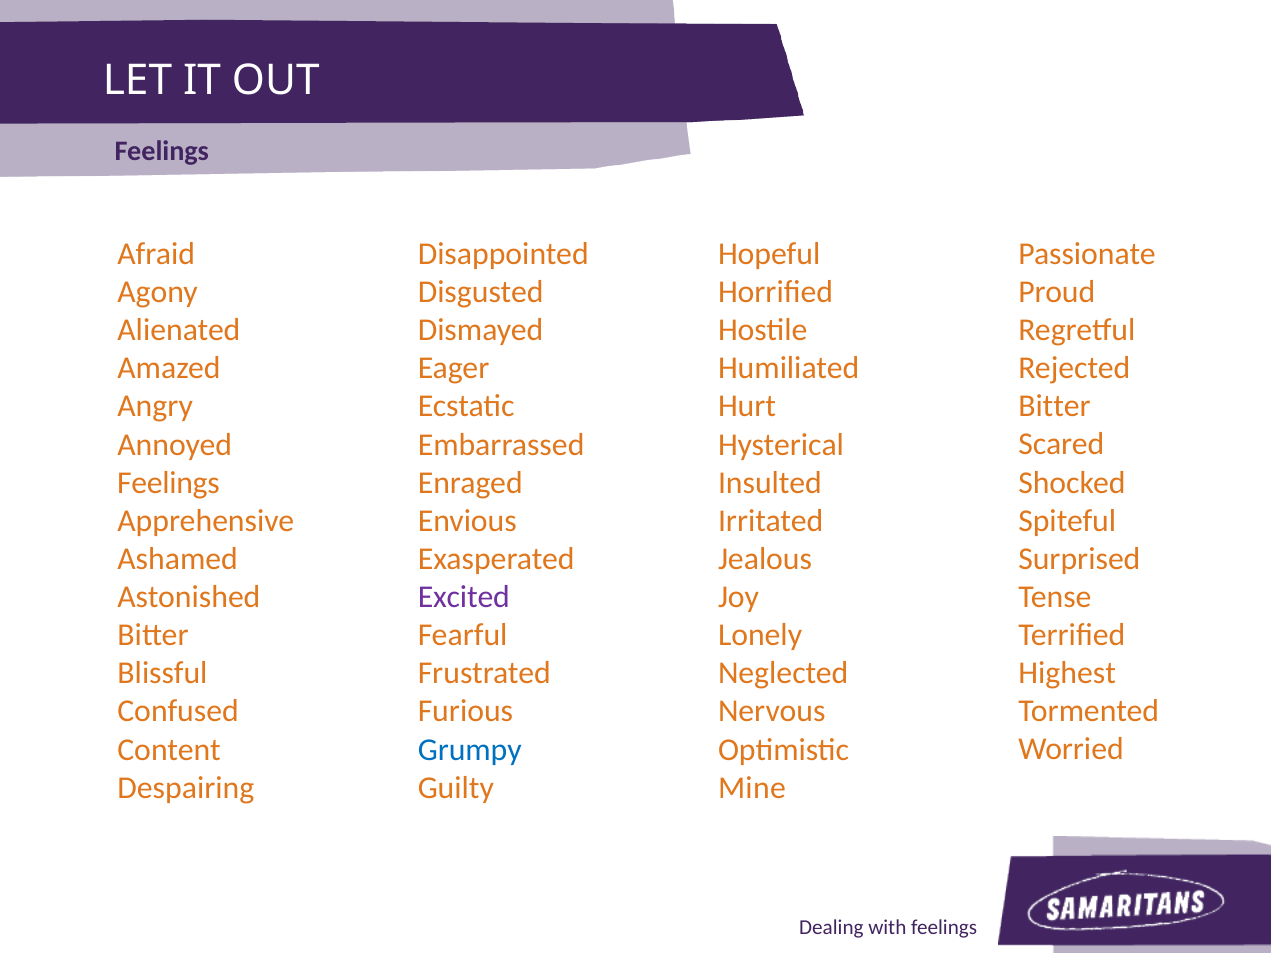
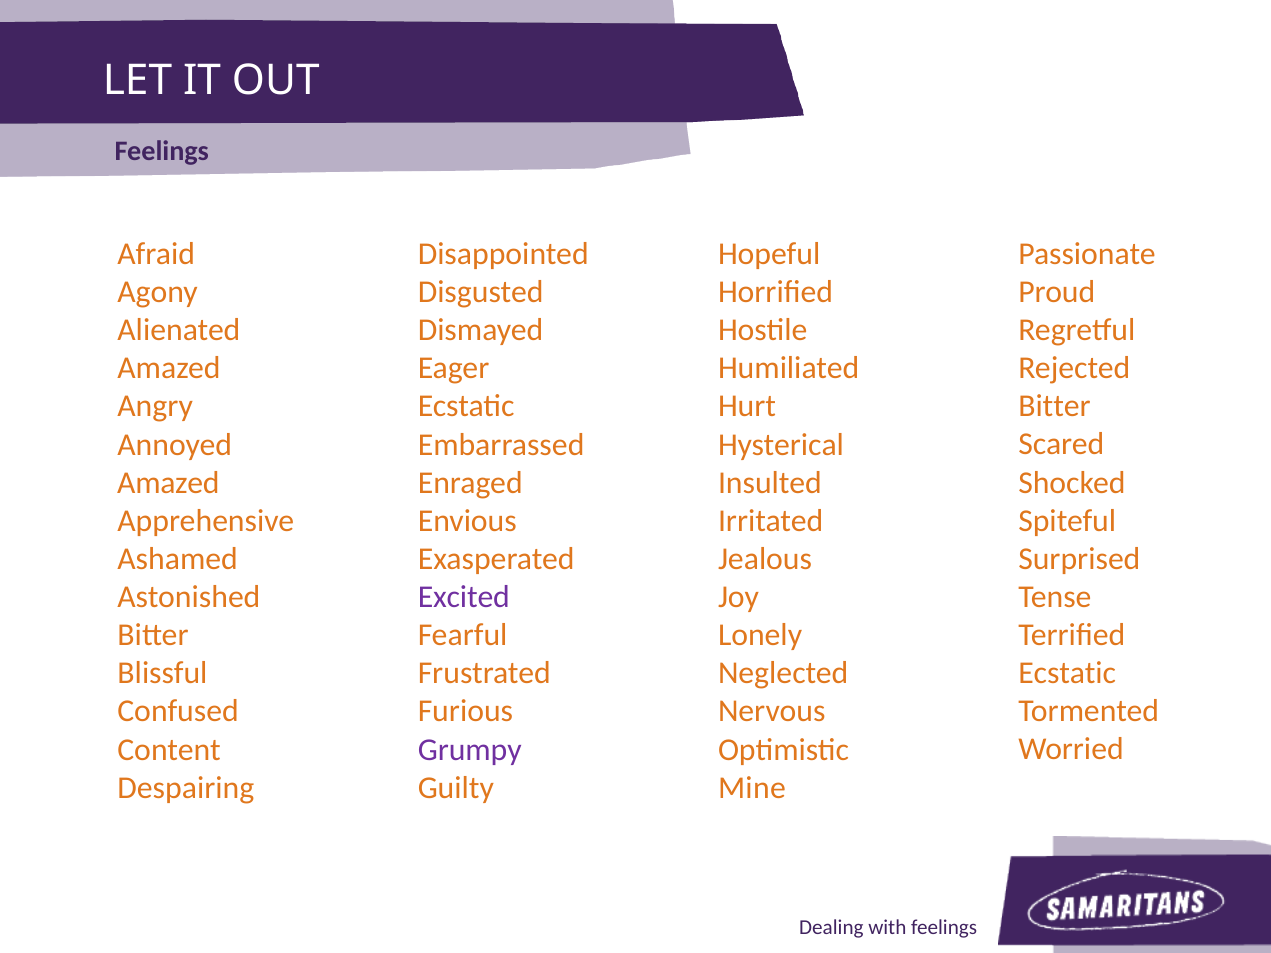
Feelings at (168, 483): Feelings -> Amazed
Highest at (1067, 673): Highest -> Ecstatic
Grumpy colour: blue -> purple
